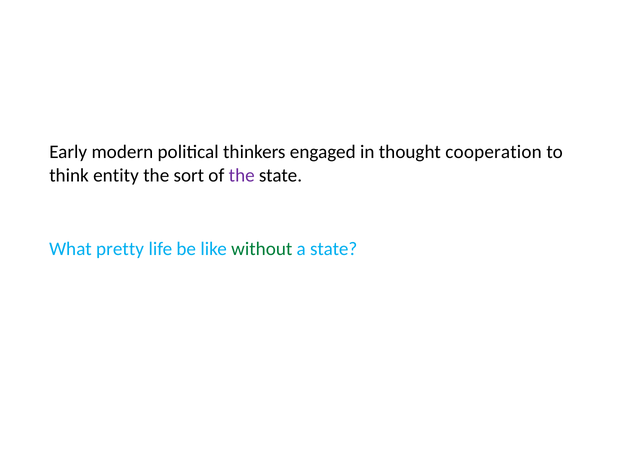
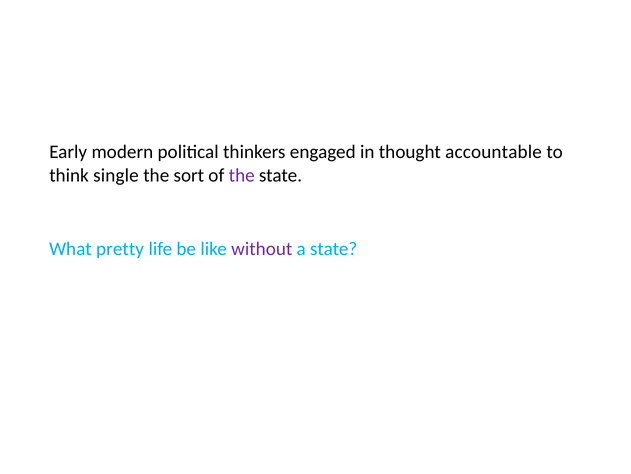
cooperation: cooperation -> accountable
entity: entity -> single
without colour: green -> purple
